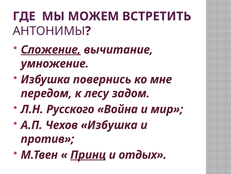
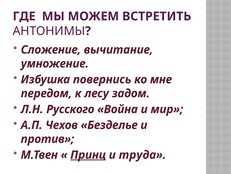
Сложение underline: present -> none
Чехов Избушка: Избушка -> Безделье
отдых: отдых -> труда
